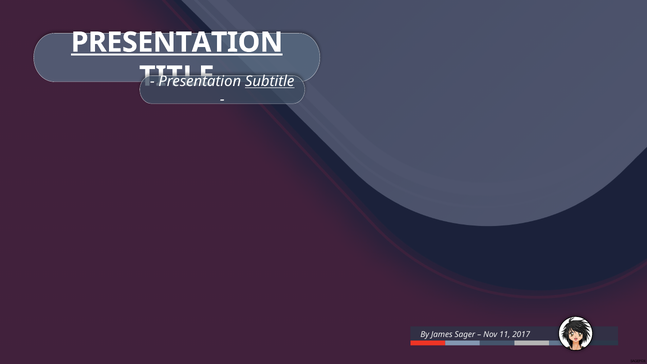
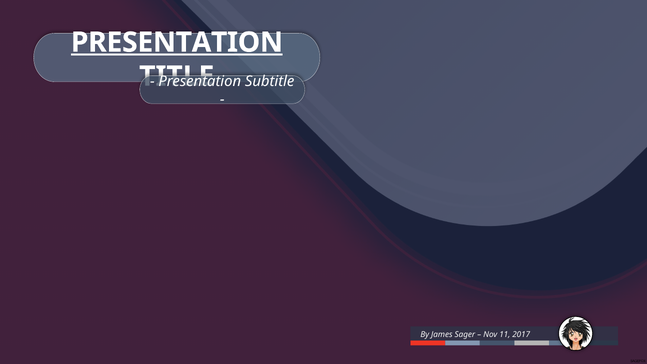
Subtitle underline: present -> none
